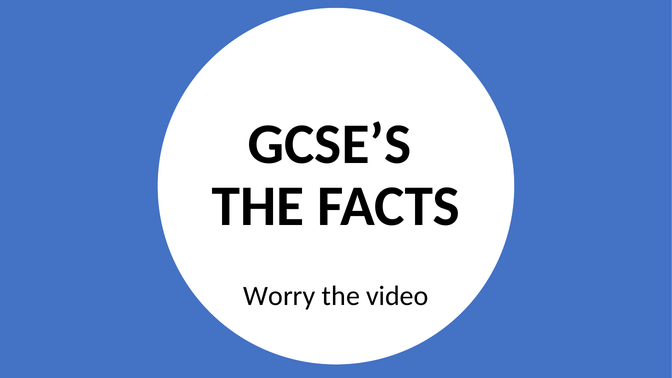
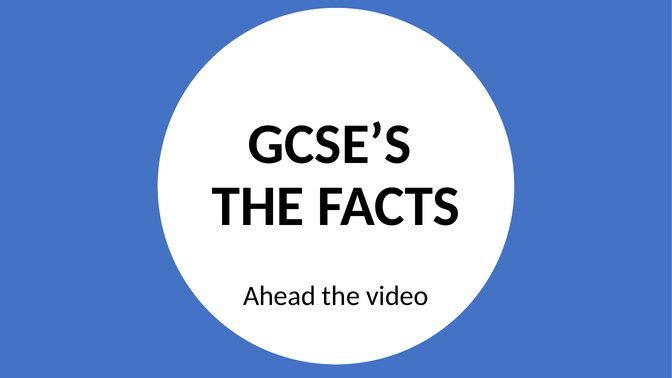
Worry: Worry -> Ahead
